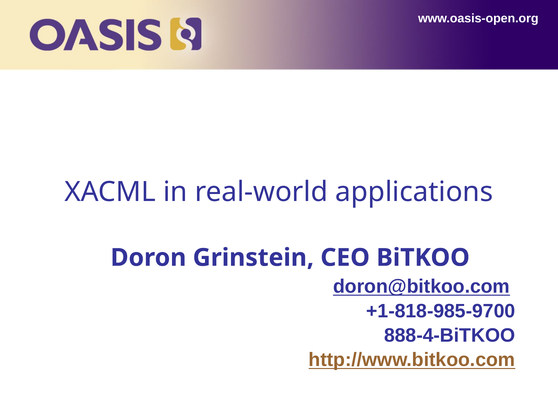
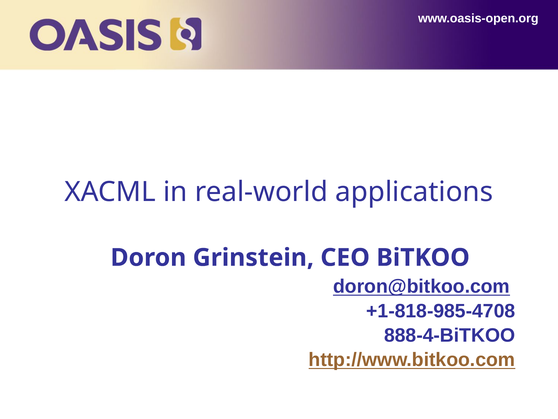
+1-818-985-9700: +1-818-985-9700 -> +1-818-985-4708
